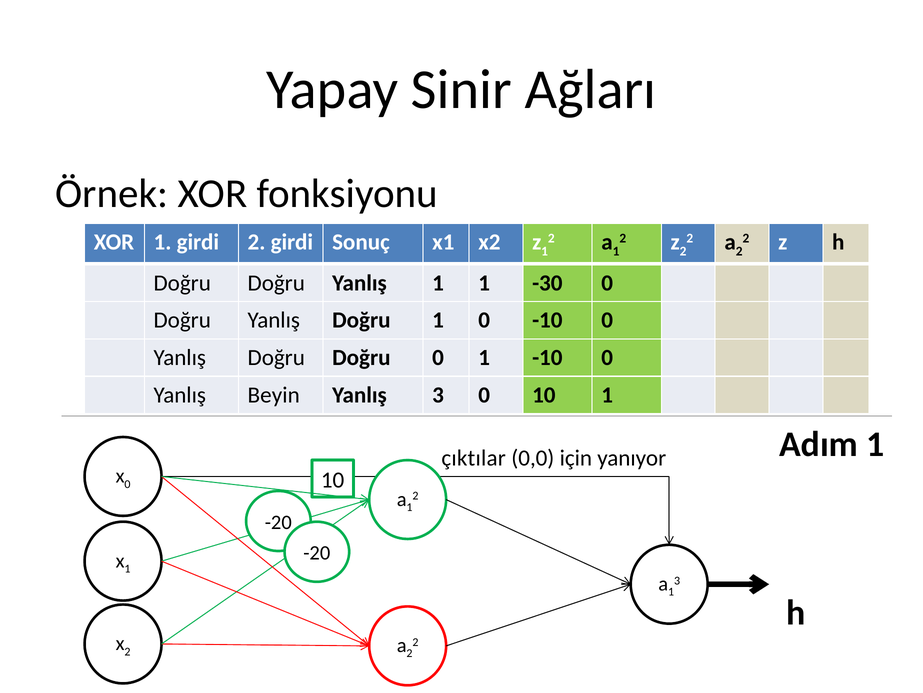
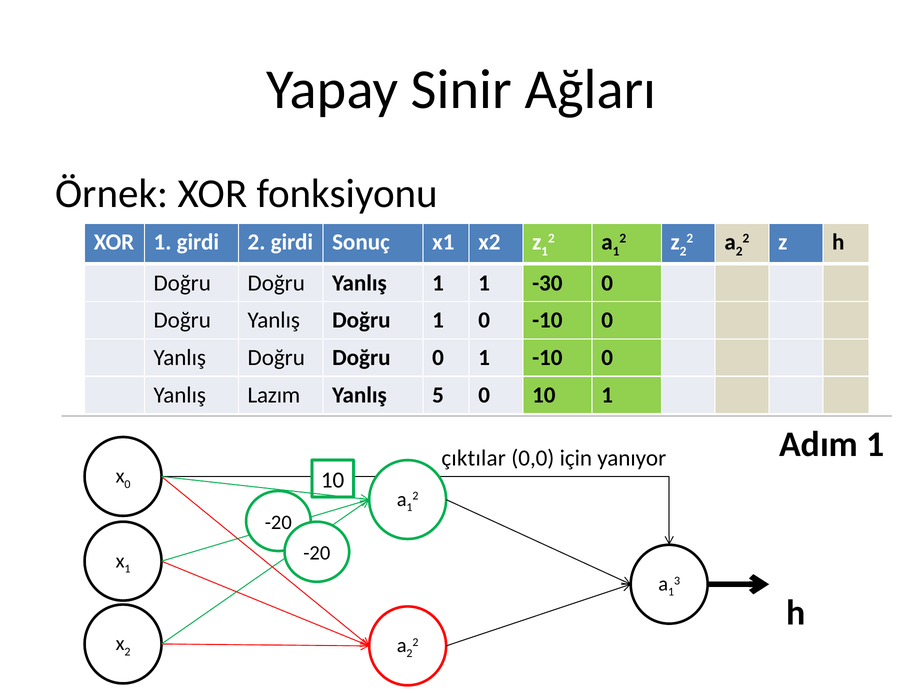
Beyin: Beyin -> Lazım
Yanlış 3: 3 -> 5
